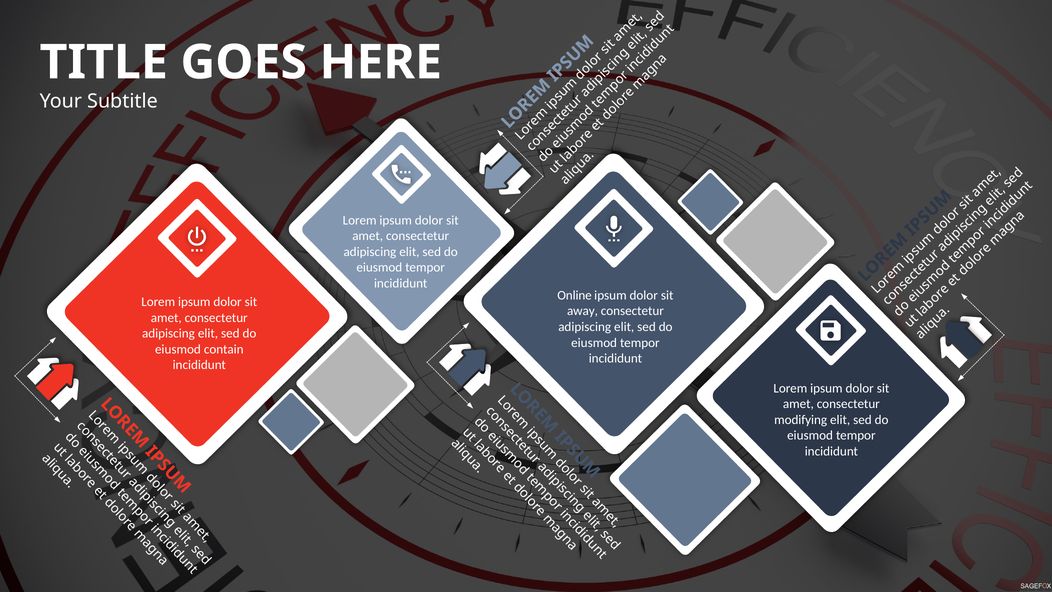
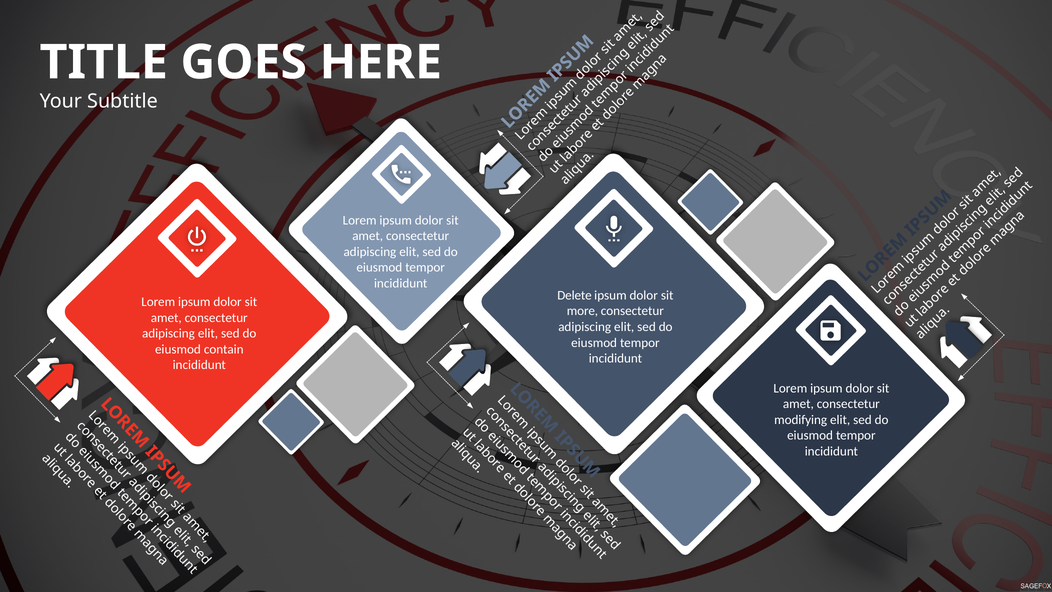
Online: Online -> Delete
away: away -> more
